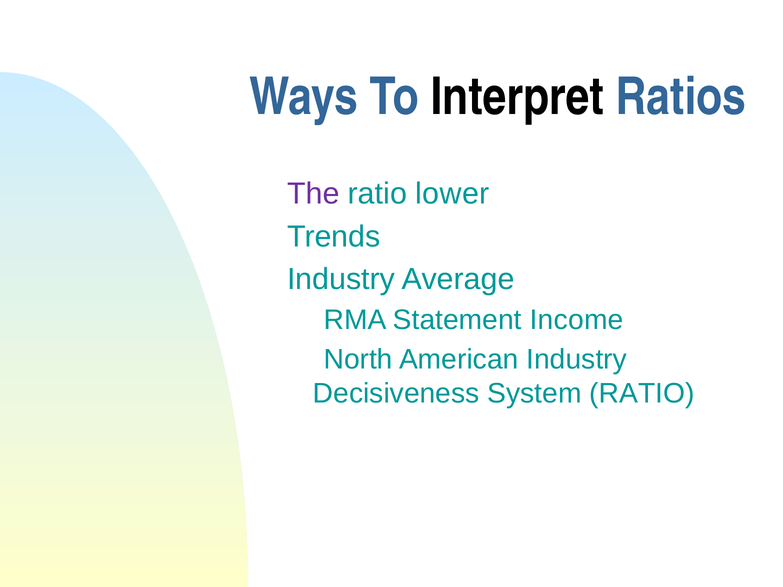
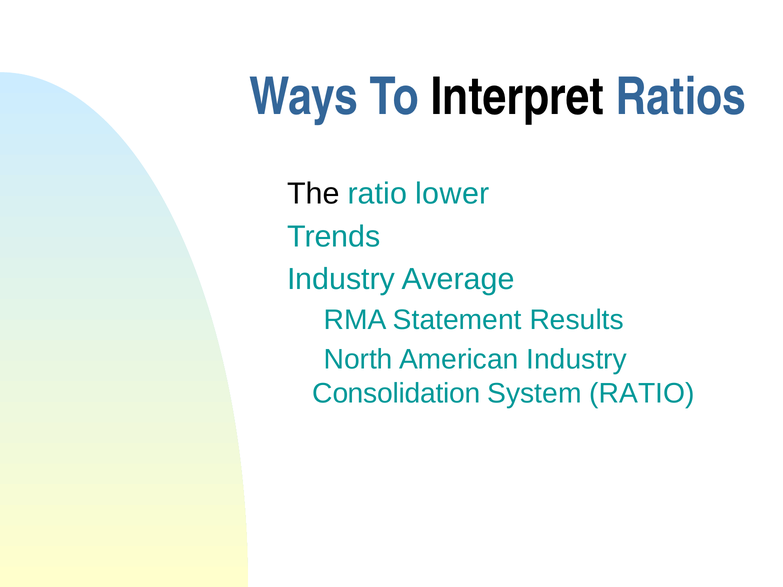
The colour: purple -> black
Income: Income -> Results
Decisiveness: Decisiveness -> Consolidation
